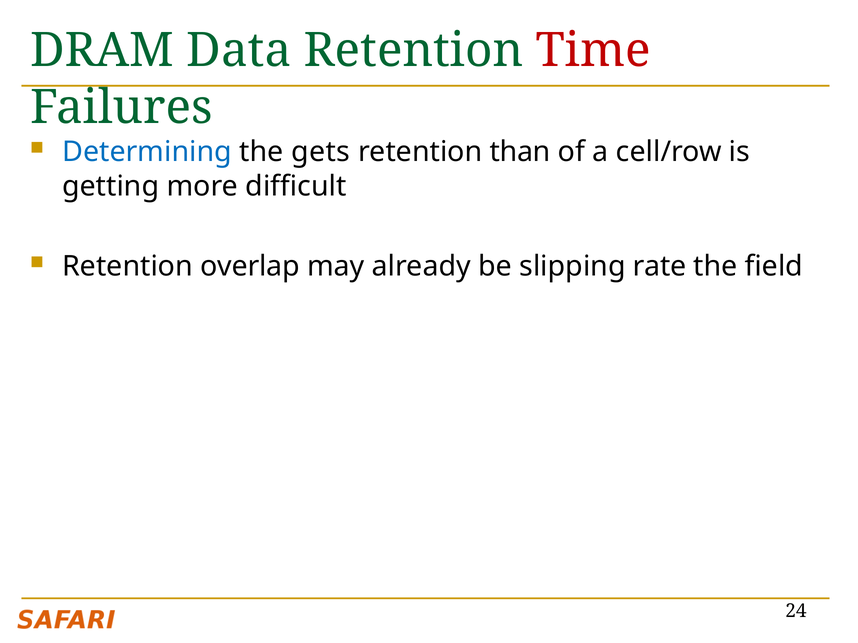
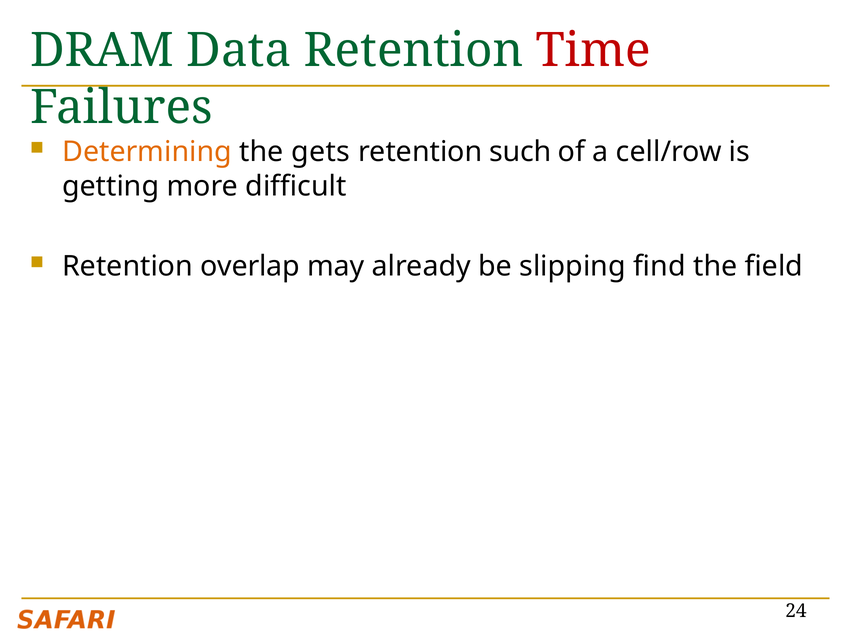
Determining colour: blue -> orange
than: than -> such
rate: rate -> find
